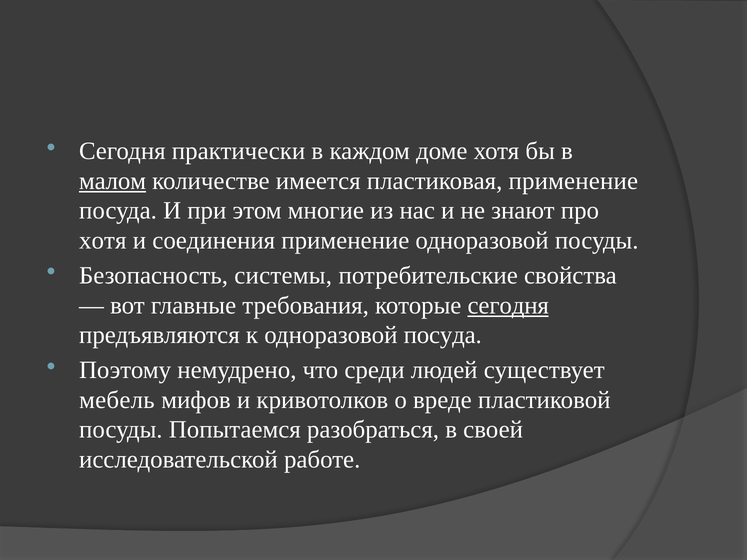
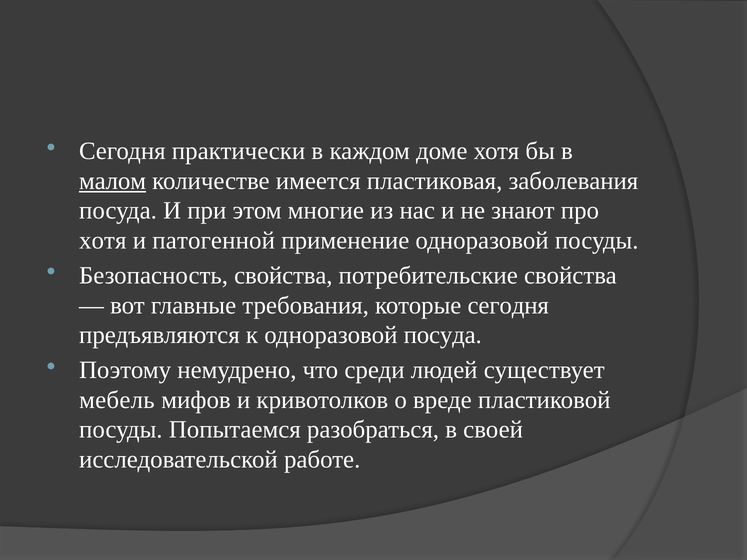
пластиковая применение: применение -> заболевания
соединения: соединения -> патогенной
Безопасность системы: системы -> свойства
сегодня at (508, 305) underline: present -> none
